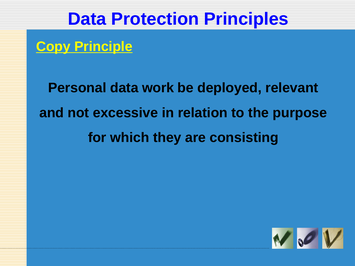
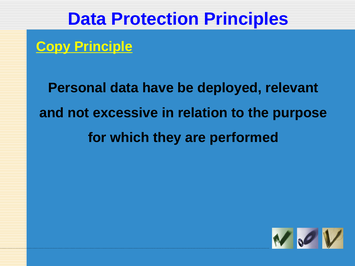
work: work -> have
consisting: consisting -> performed
